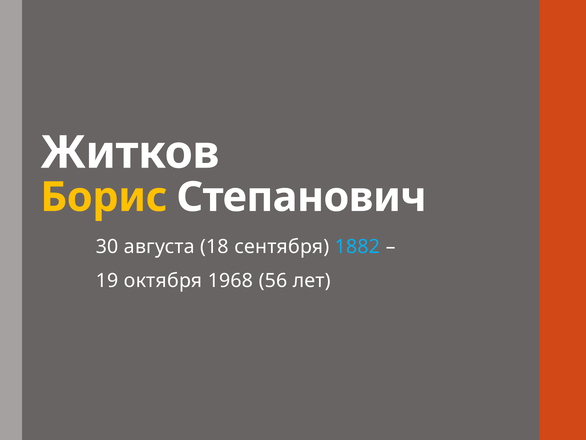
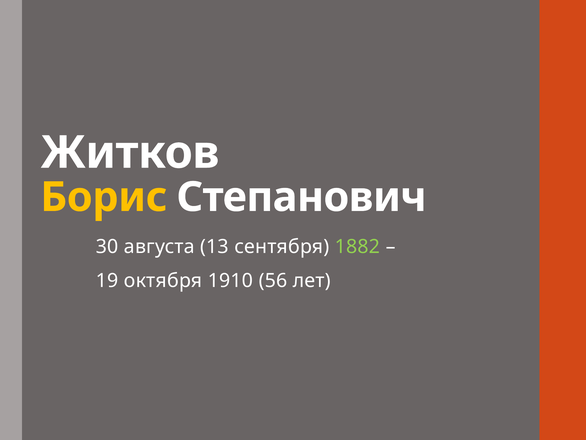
18: 18 -> 13
1882 colour: light blue -> light green
1968: 1968 -> 1910
